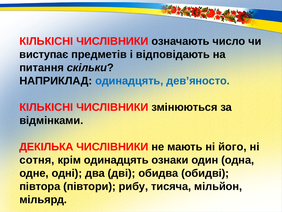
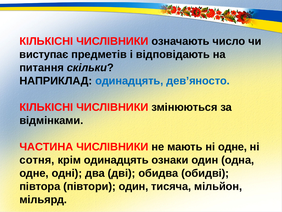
ДЕКІЛЬКА: ДЕКІЛЬКА -> ЧАСТИНА
ні його: його -> одне
півтори рибу: рибу -> один
